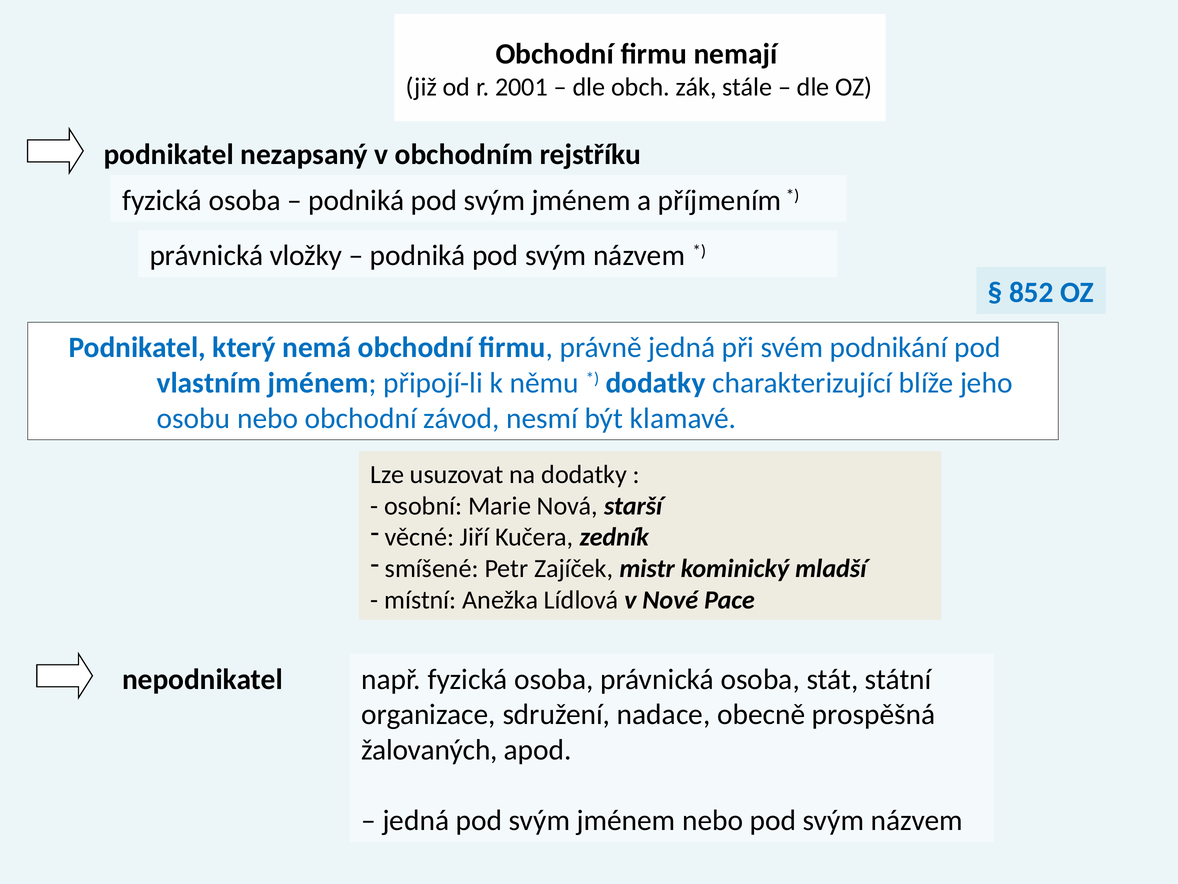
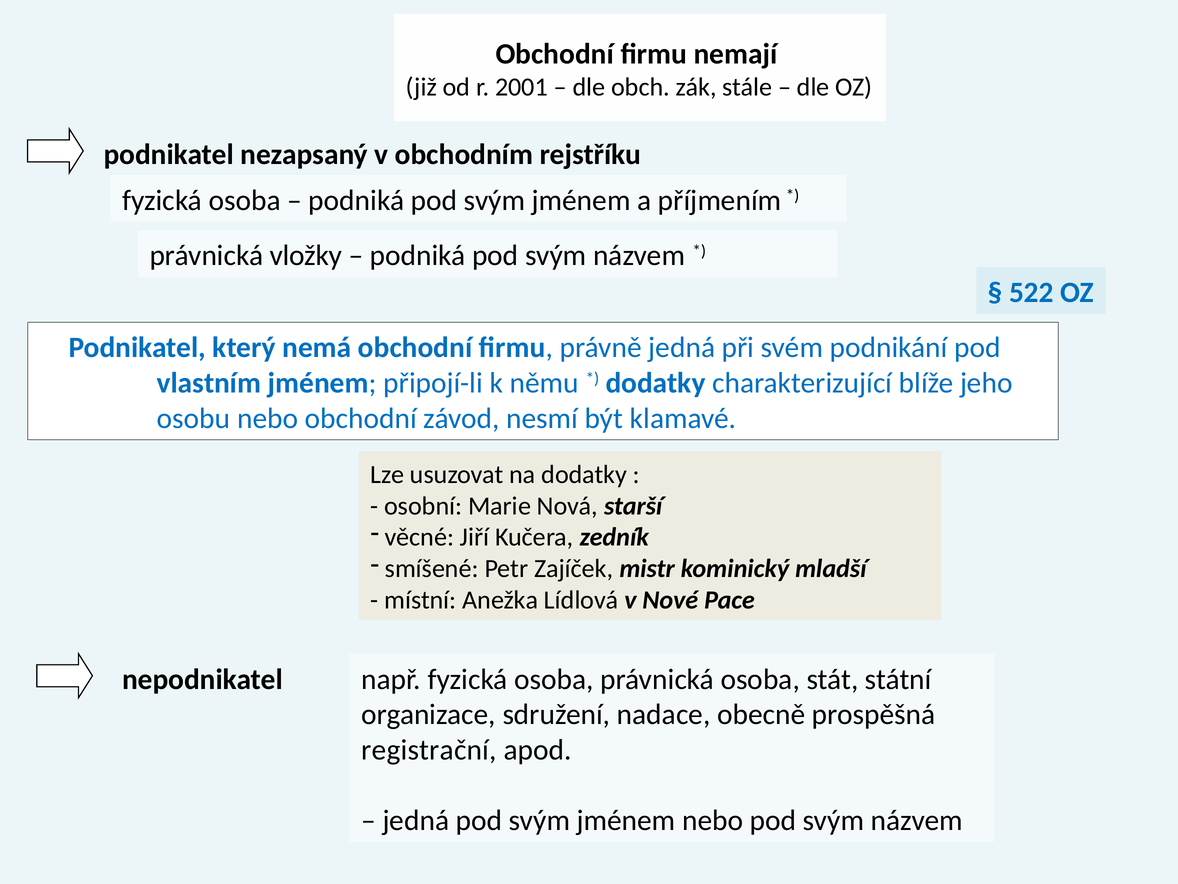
852: 852 -> 522
žalovaných: žalovaných -> registrační
